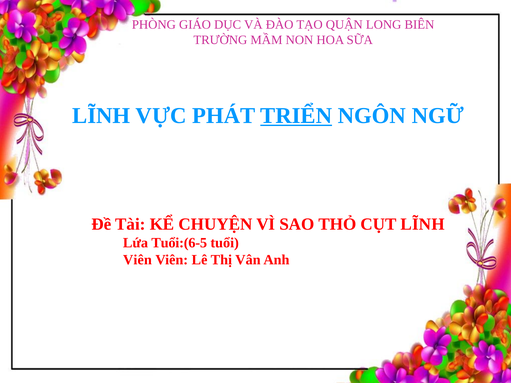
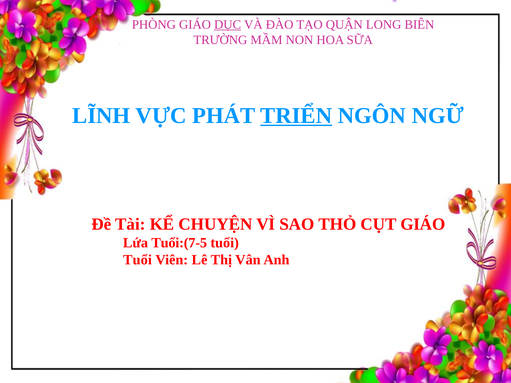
DỤC underline: none -> present
CỤT LĨNH: LĨNH -> GIÁO
Tuổi:(6-5: Tuổi:(6-5 -> Tuổi:(7-5
Viên at (137, 260): Viên -> Tuổi
